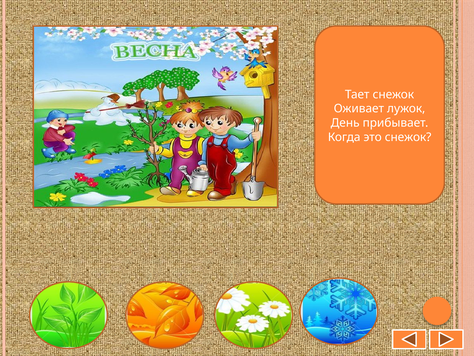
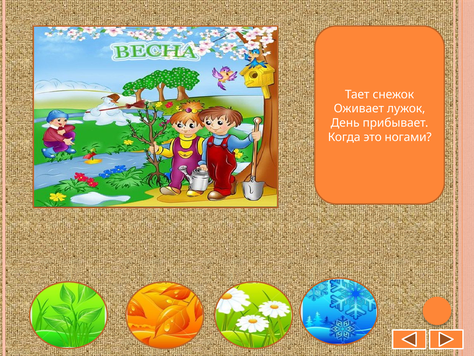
это снежок: снежок -> ногами
